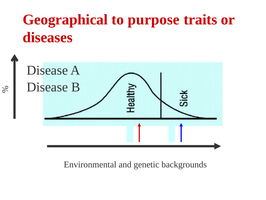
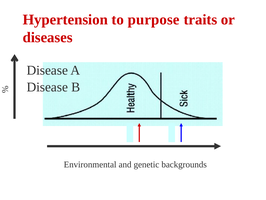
Geographical: Geographical -> Hypertension
